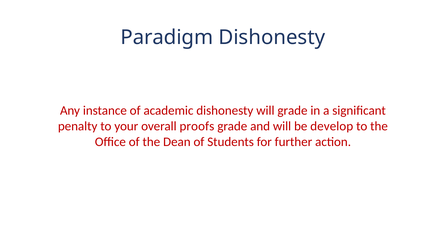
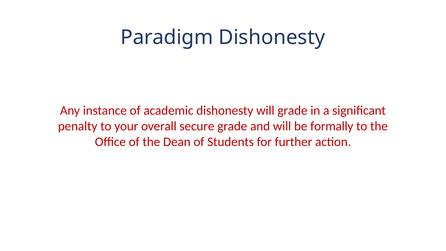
proofs: proofs -> secure
develop: develop -> formally
